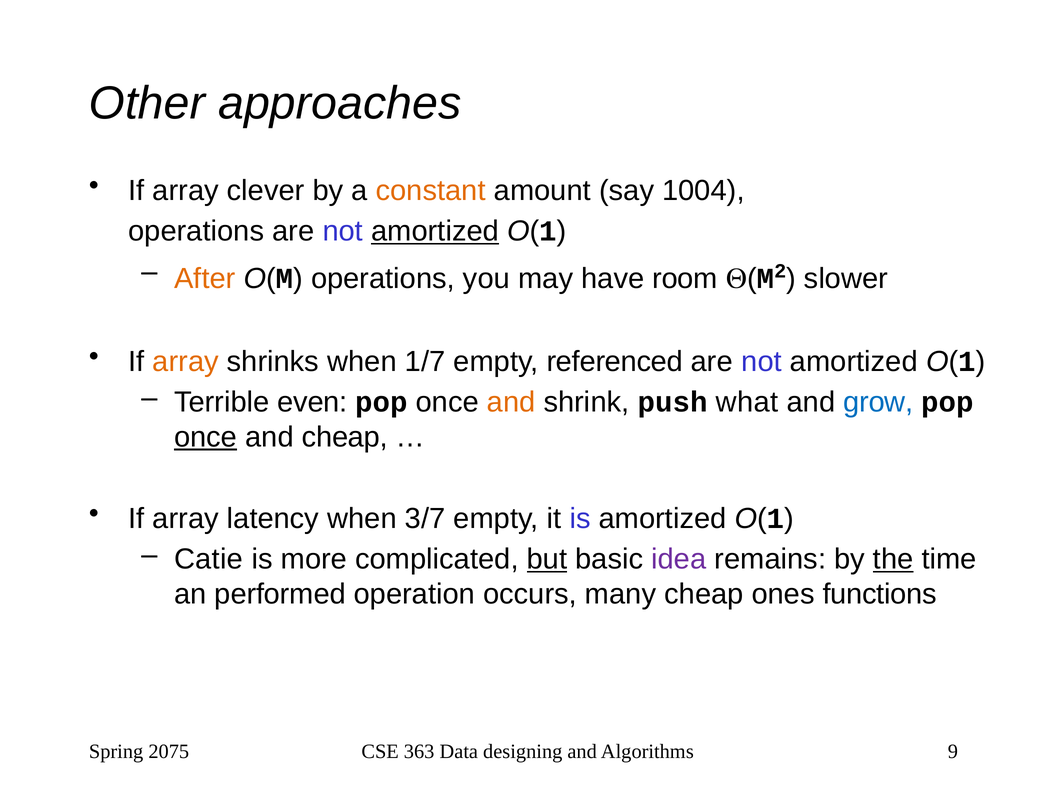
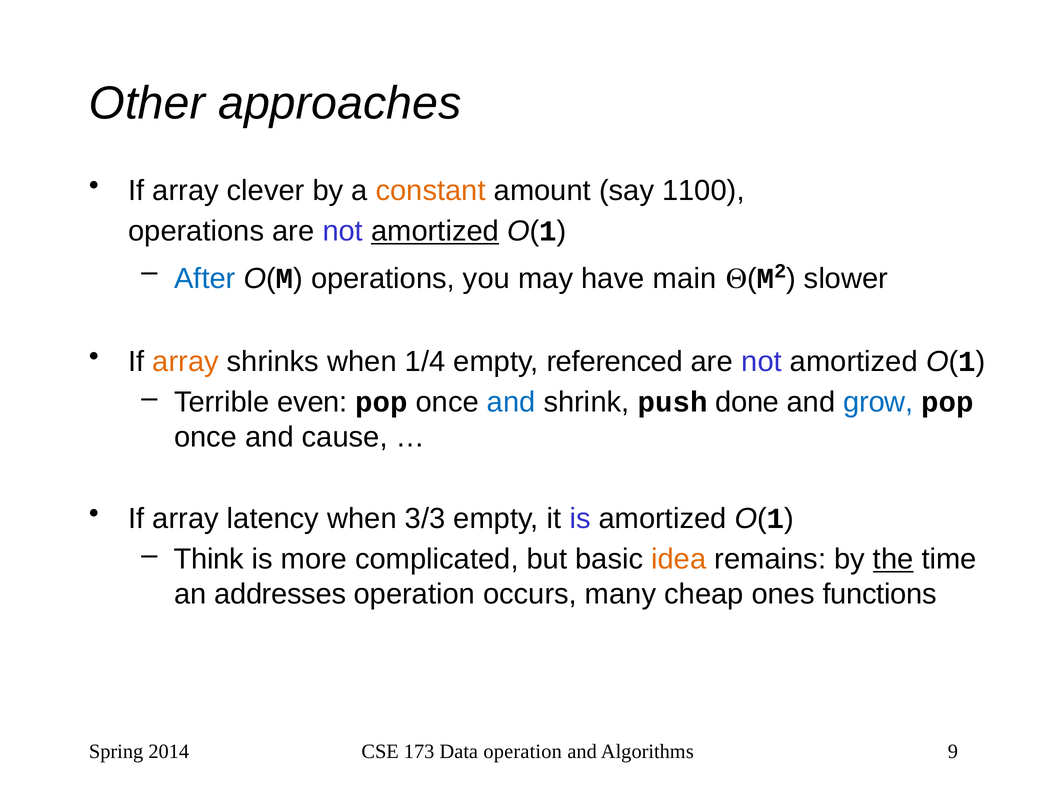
1004: 1004 -> 1100
After colour: orange -> blue
room: room -> main
1/7: 1/7 -> 1/4
and at (511, 402) colour: orange -> blue
what: what -> done
once at (206, 437) underline: present -> none
and cheap: cheap -> cause
3/7: 3/7 -> 3/3
Catie: Catie -> Think
but underline: present -> none
idea colour: purple -> orange
performed: performed -> addresses
2075: 2075 -> 2014
363: 363 -> 173
Data designing: designing -> operation
